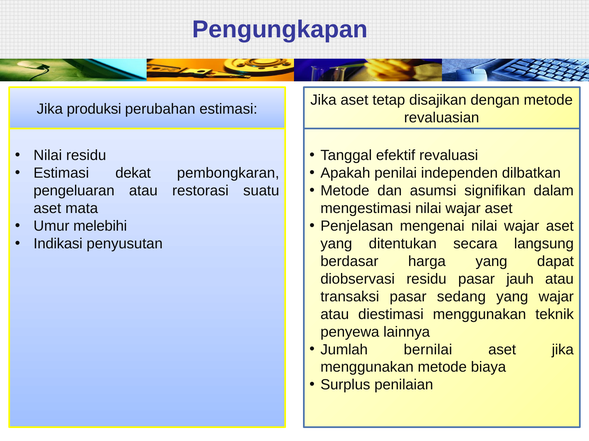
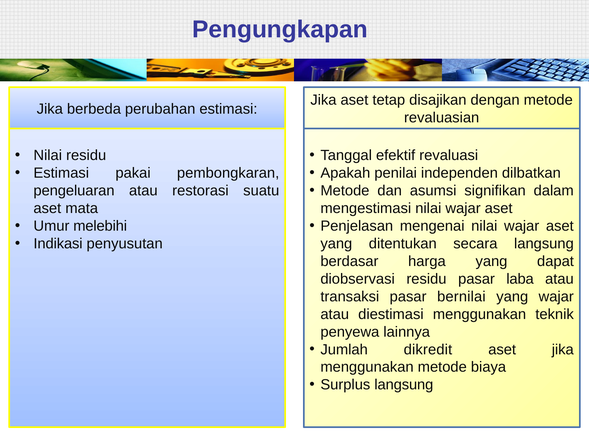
produksi: produksi -> berbeda
dekat: dekat -> pakai
jauh: jauh -> laba
sedang: sedang -> bernilai
bernilai: bernilai -> dikredit
Surplus penilaian: penilaian -> langsung
